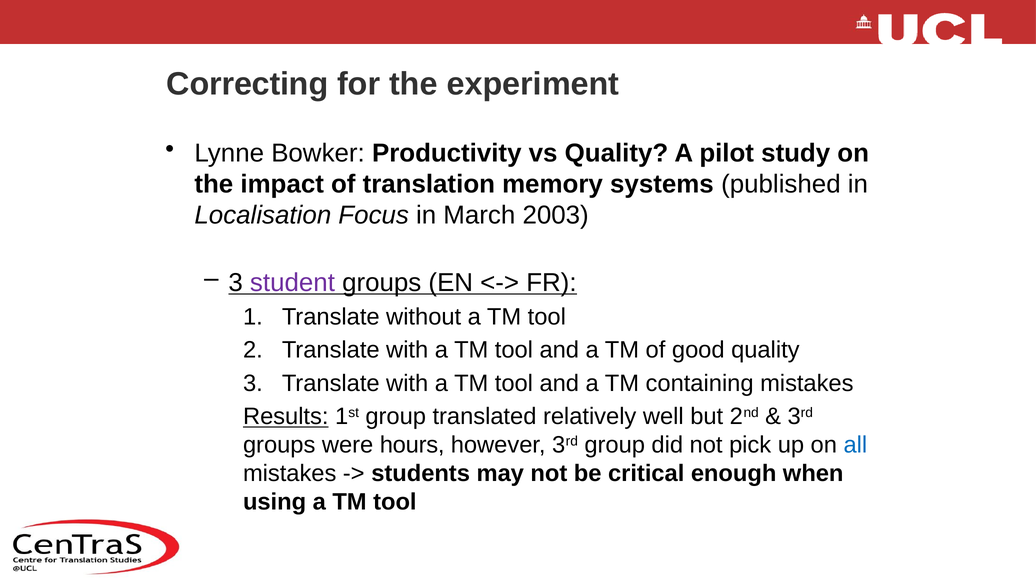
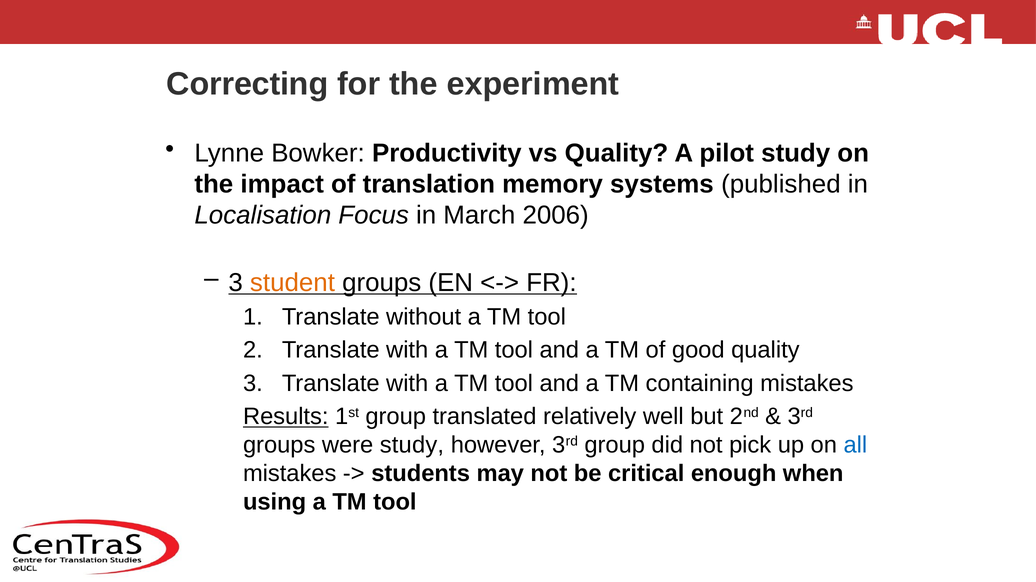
2003: 2003 -> 2006
student colour: purple -> orange
were hours: hours -> study
